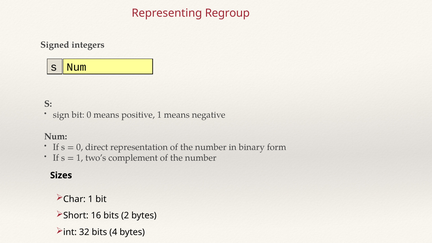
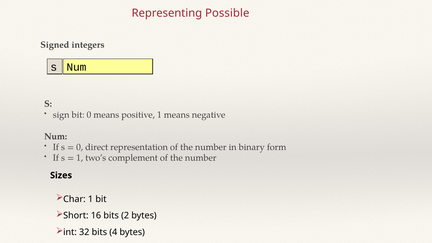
Regroup: Regroup -> Possible
